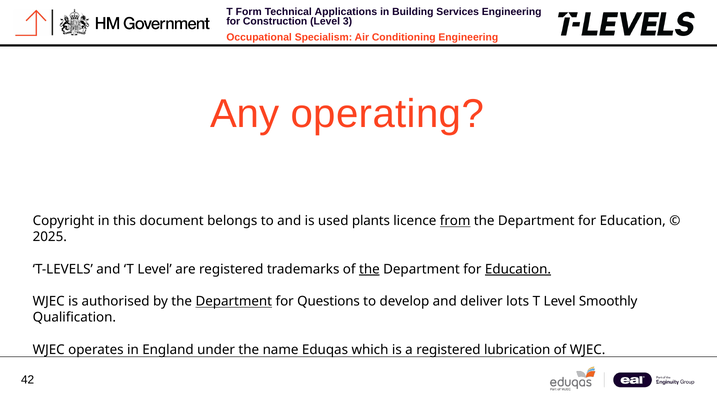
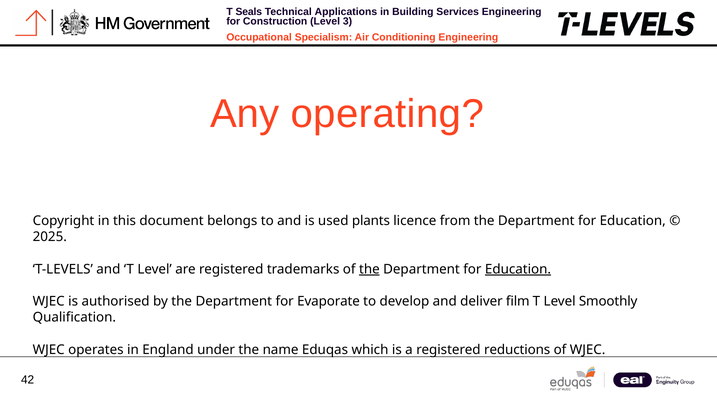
Form: Form -> Seals
from underline: present -> none
Department at (234, 301) underline: present -> none
Questions: Questions -> Evaporate
lots: lots -> film
lubrication: lubrication -> reductions
